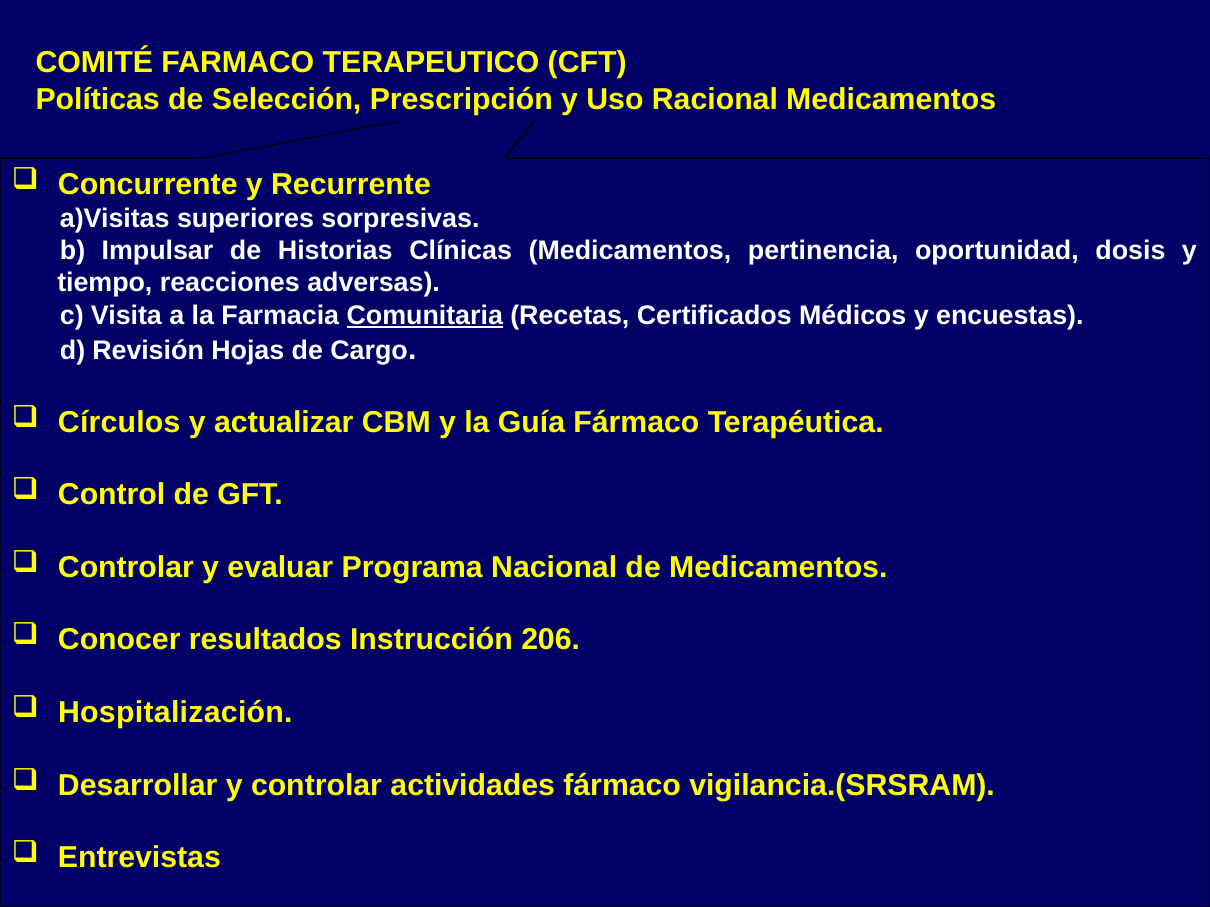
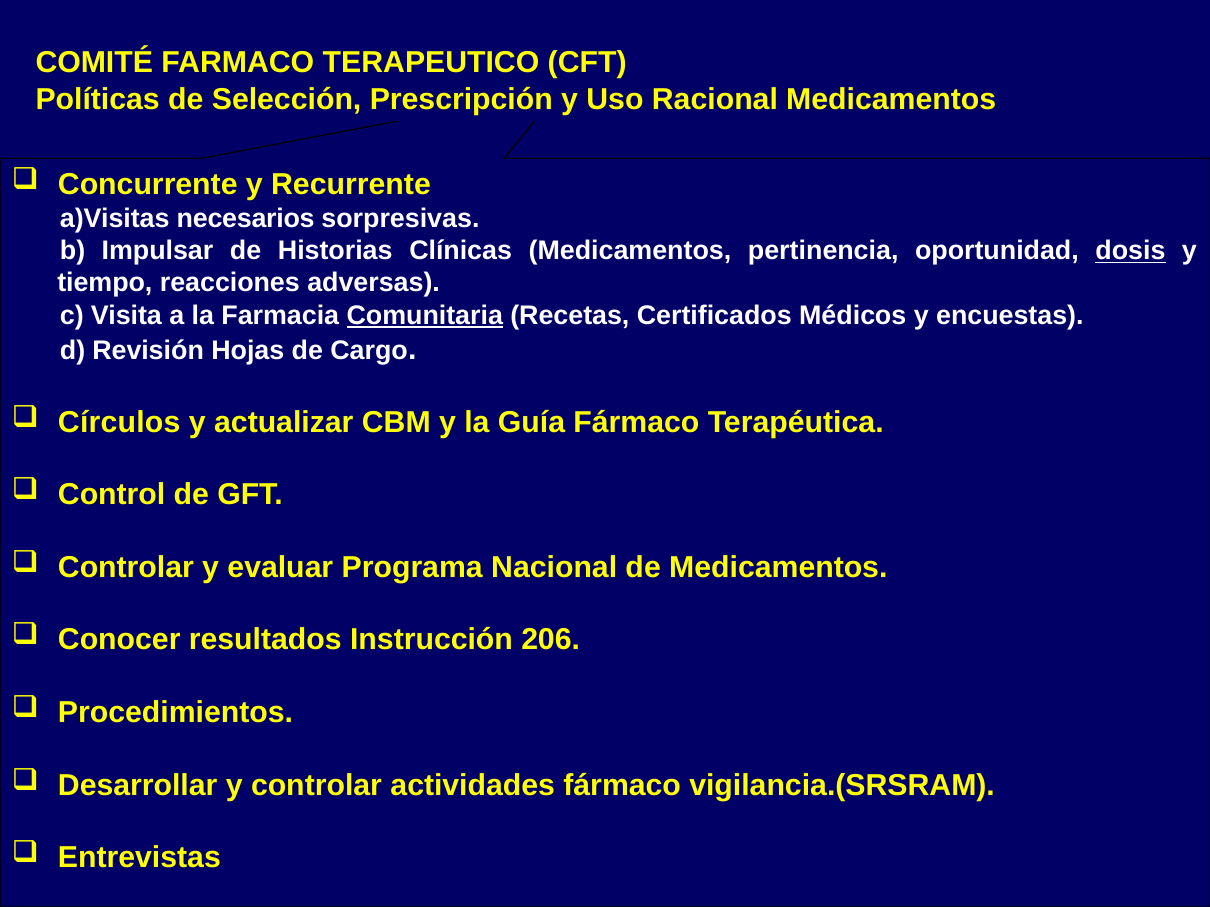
superiores: superiores -> necesarios
dosis underline: none -> present
Hospitalización: Hospitalización -> Procedimientos
